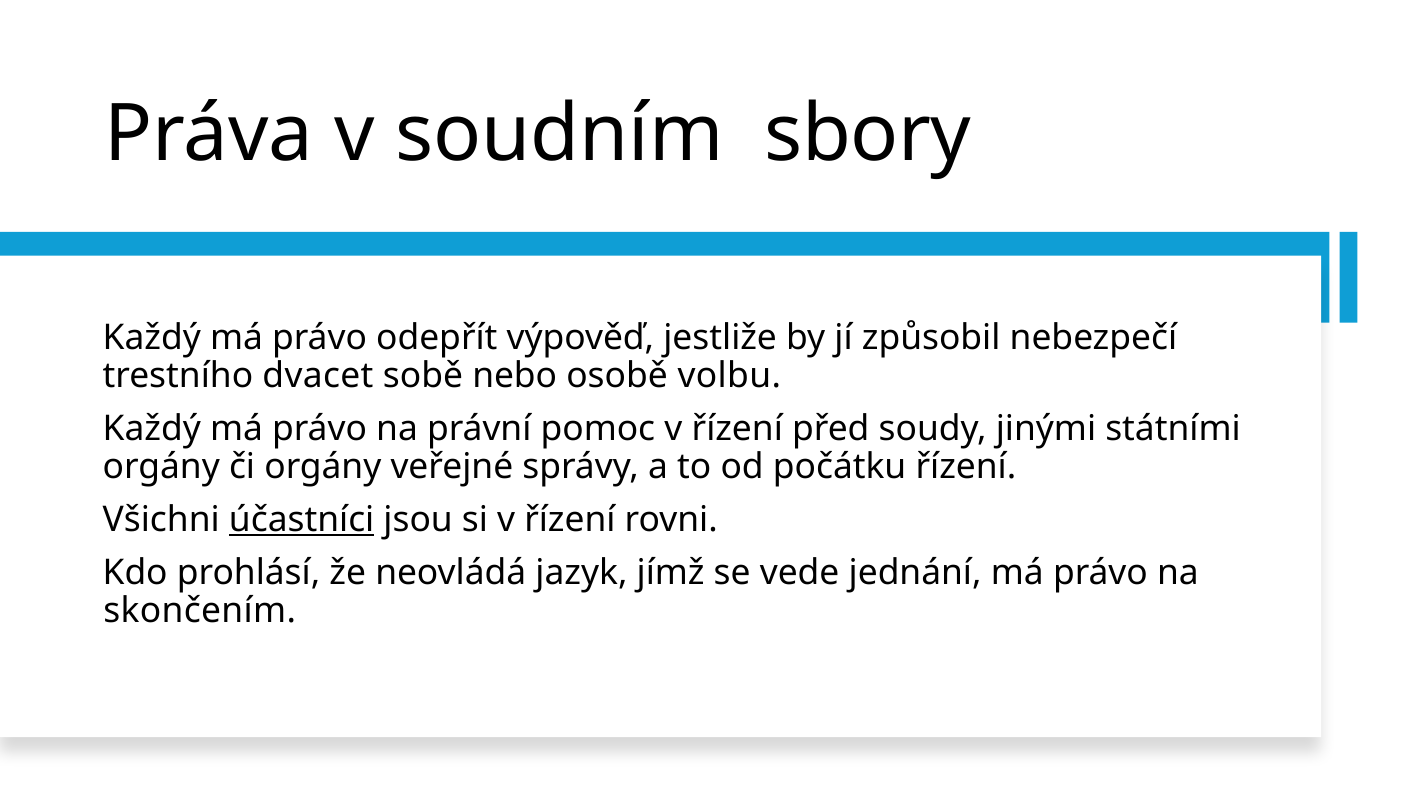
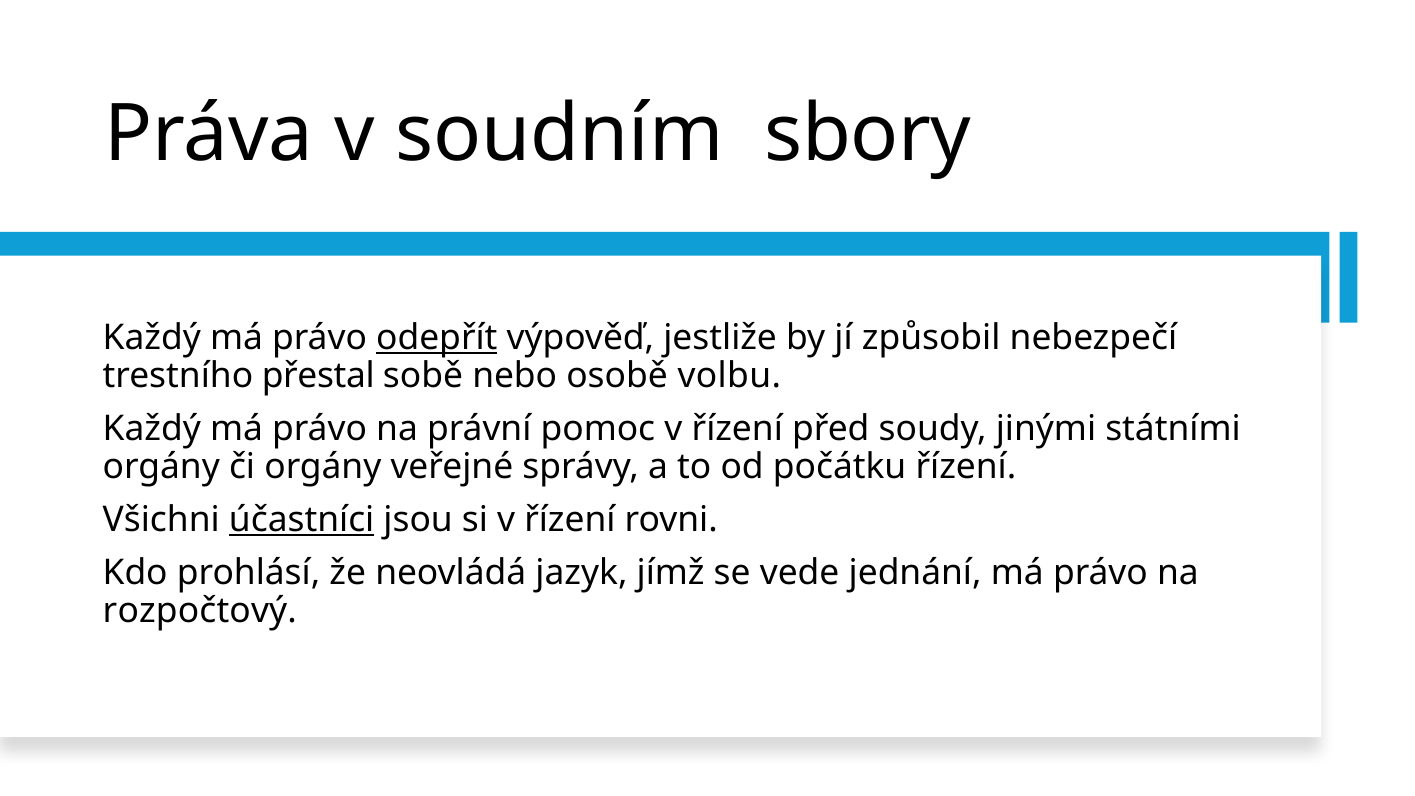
odepřít underline: none -> present
dvacet: dvacet -> přestal
skončením: skončením -> rozpočtový
